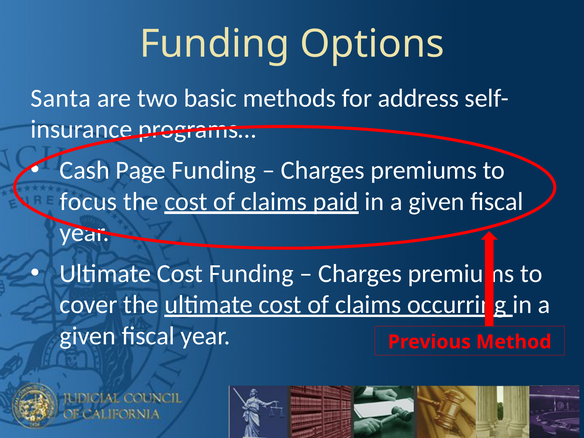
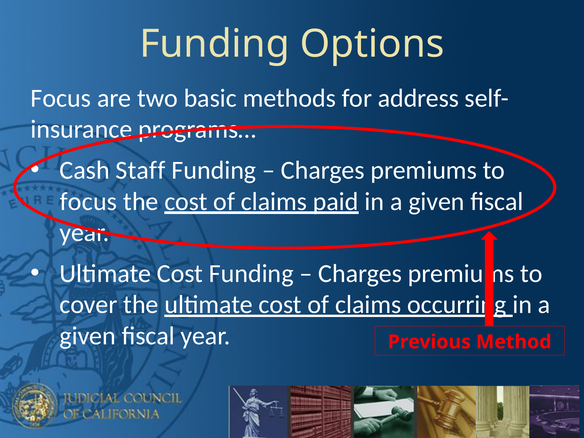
Santa at (61, 98): Santa -> Focus
Page: Page -> Staff
